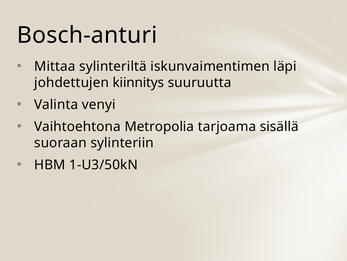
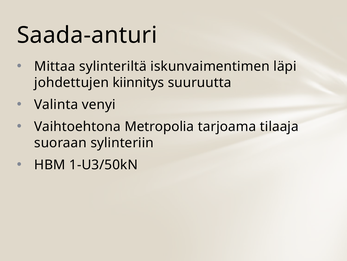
Bosch-anturi: Bosch-anturi -> Saada-anturi
sisällä: sisällä -> tilaaja
